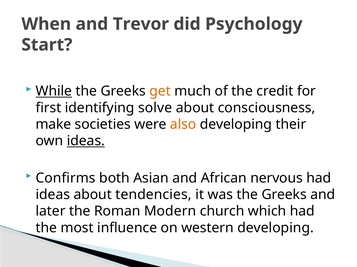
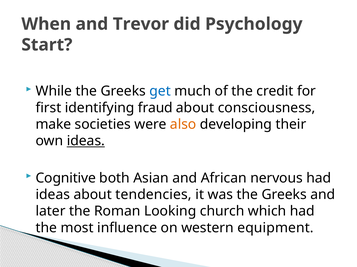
While underline: present -> none
get colour: orange -> blue
solve: solve -> fraud
Confirms: Confirms -> Cognitive
Modern: Modern -> Looking
western developing: developing -> equipment
